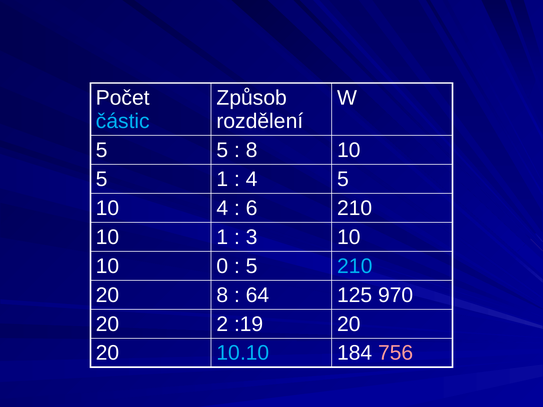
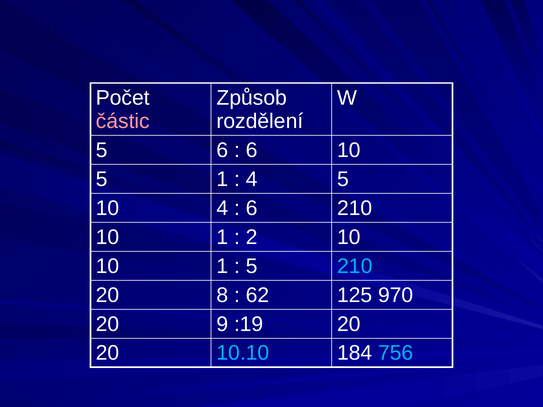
částic colour: light blue -> pink
5 5: 5 -> 6
8 at (252, 150): 8 -> 6
3: 3 -> 2
0 at (222, 266): 0 -> 1
64: 64 -> 62
2: 2 -> 9
756 colour: pink -> light blue
